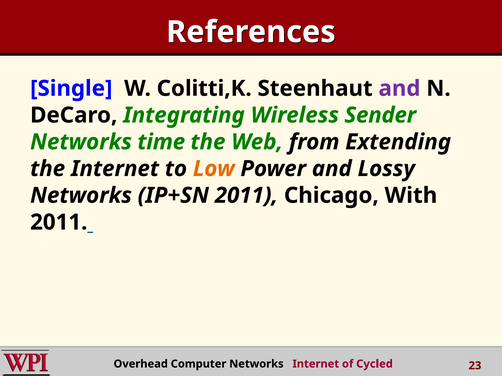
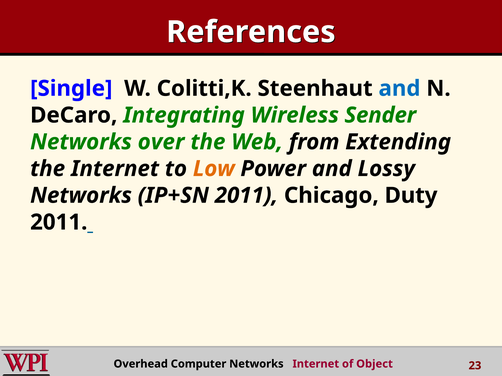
and at (399, 89) colour: purple -> blue
time: time -> over
With: With -> Duty
Cycled: Cycled -> Object
